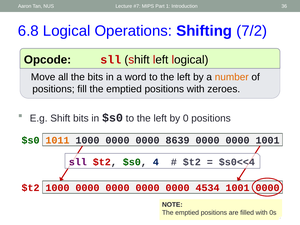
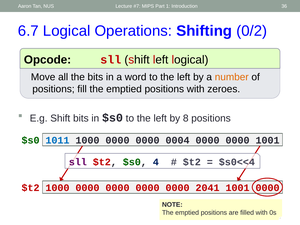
6.8: 6.8 -> 6.7
7/2: 7/2 -> 0/2
0: 0 -> 8
1011 colour: orange -> blue
8639: 8639 -> 0004
4534: 4534 -> 2041
